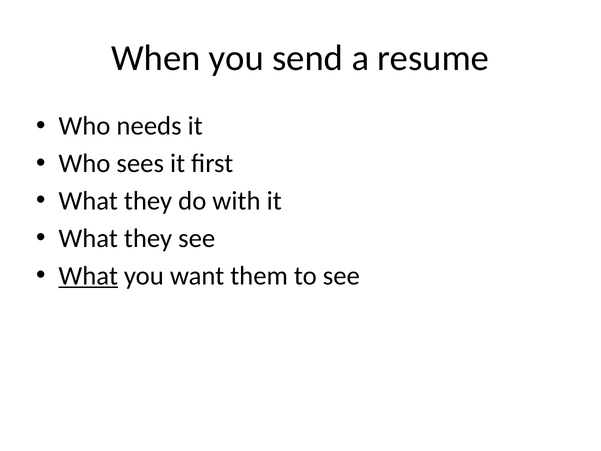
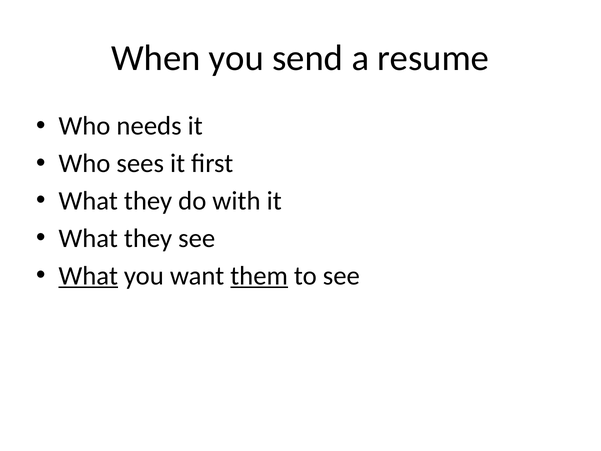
them underline: none -> present
